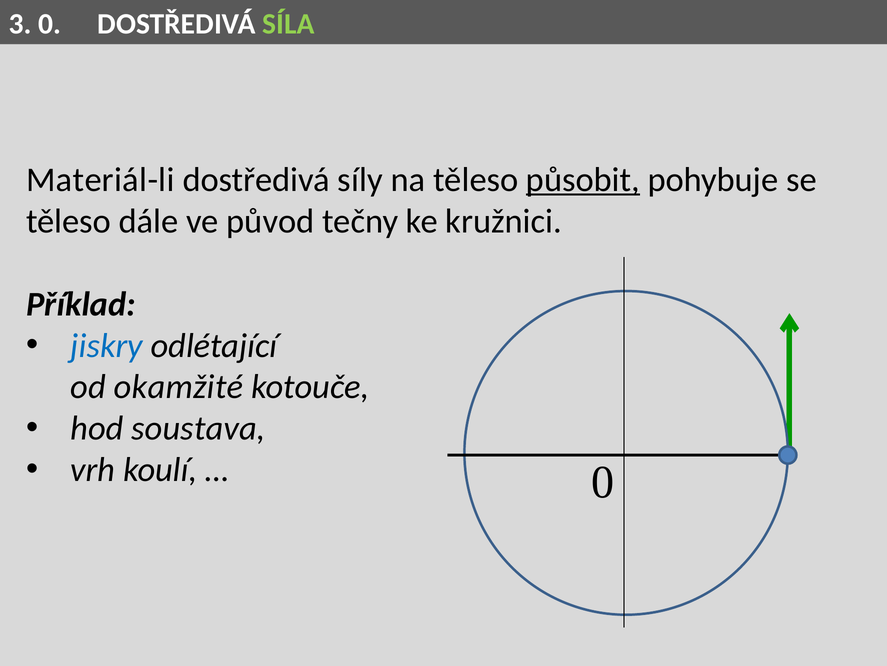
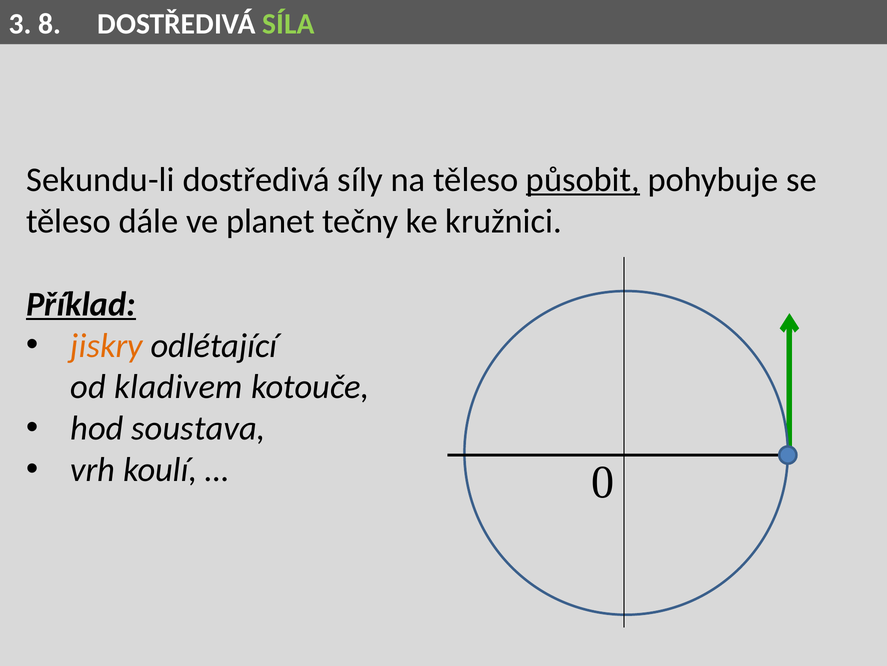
3 0: 0 -> 8
Materiál-li: Materiál-li -> Sekundu-li
původ: původ -> planet
Příklad underline: none -> present
jiskry colour: blue -> orange
okamžité: okamžité -> kladivem
